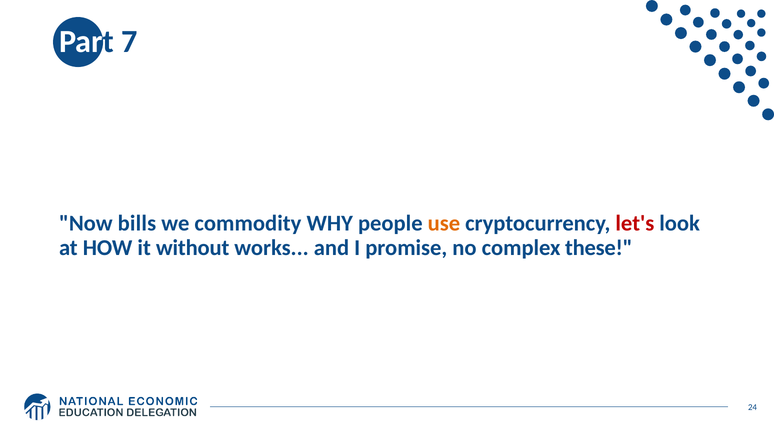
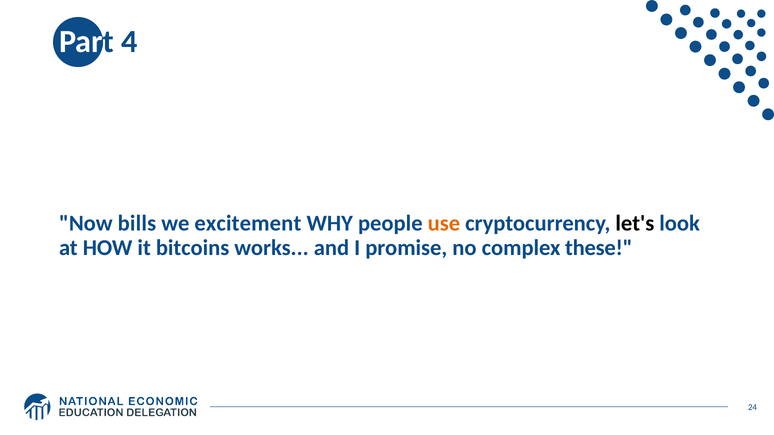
7: 7 -> 4
commodity: commodity -> excitement
let's colour: red -> black
without: without -> bitcoins
